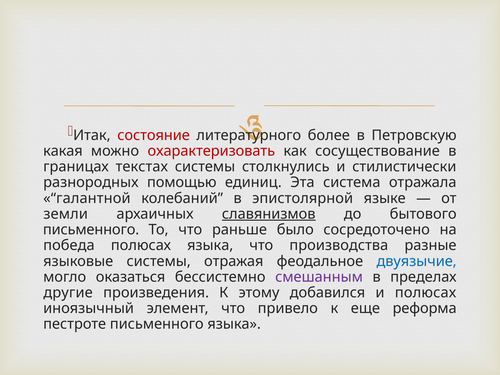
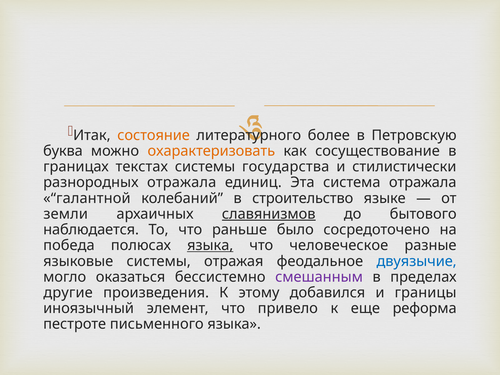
состояние colour: red -> orange
какая: какая -> буква
охарактеризовать colour: red -> orange
столкнулись: столкнулись -> государства
разнородных помощью: помощью -> отражала
эпистолярной: эпистолярной -> строительство
письменного at (91, 230): письменного -> наблюдается
языка at (210, 245) underline: none -> present
производства: производства -> человеческое
и полюсах: полюсах -> границы
